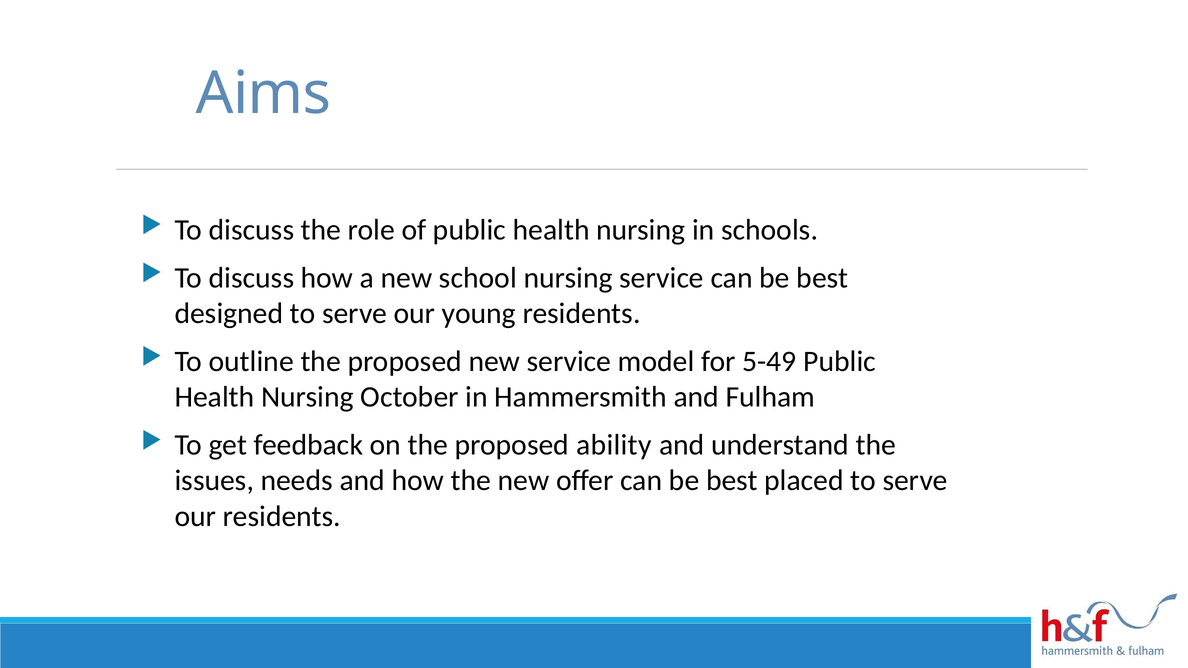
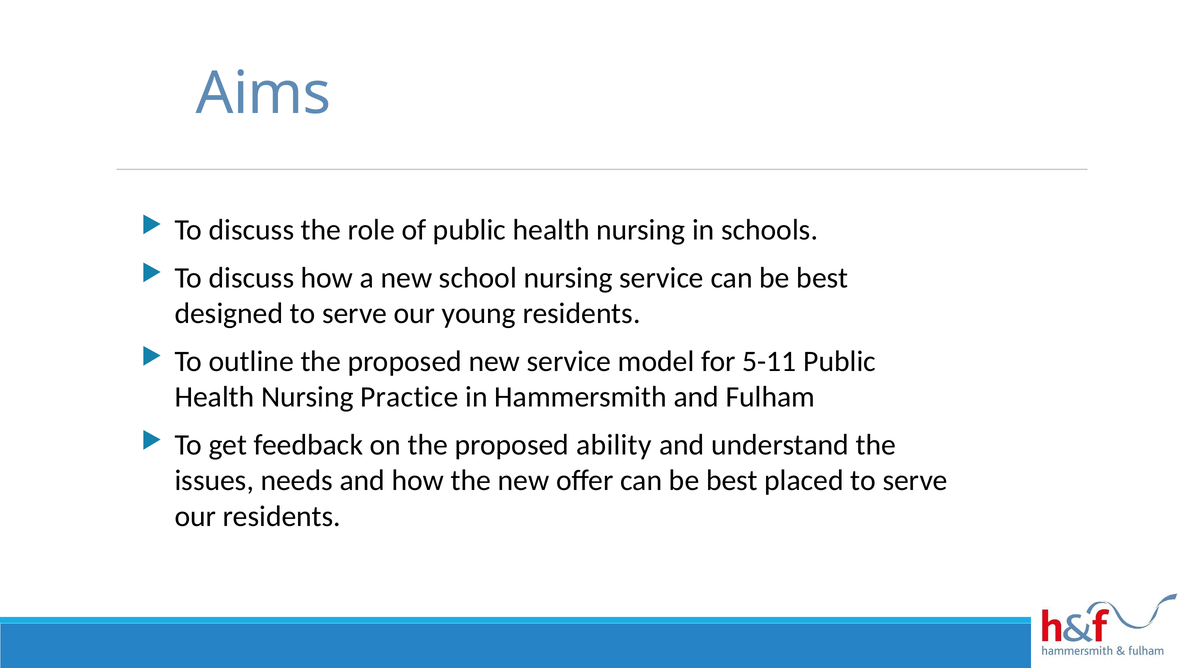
5-49: 5-49 -> 5-11
October: October -> Practice
